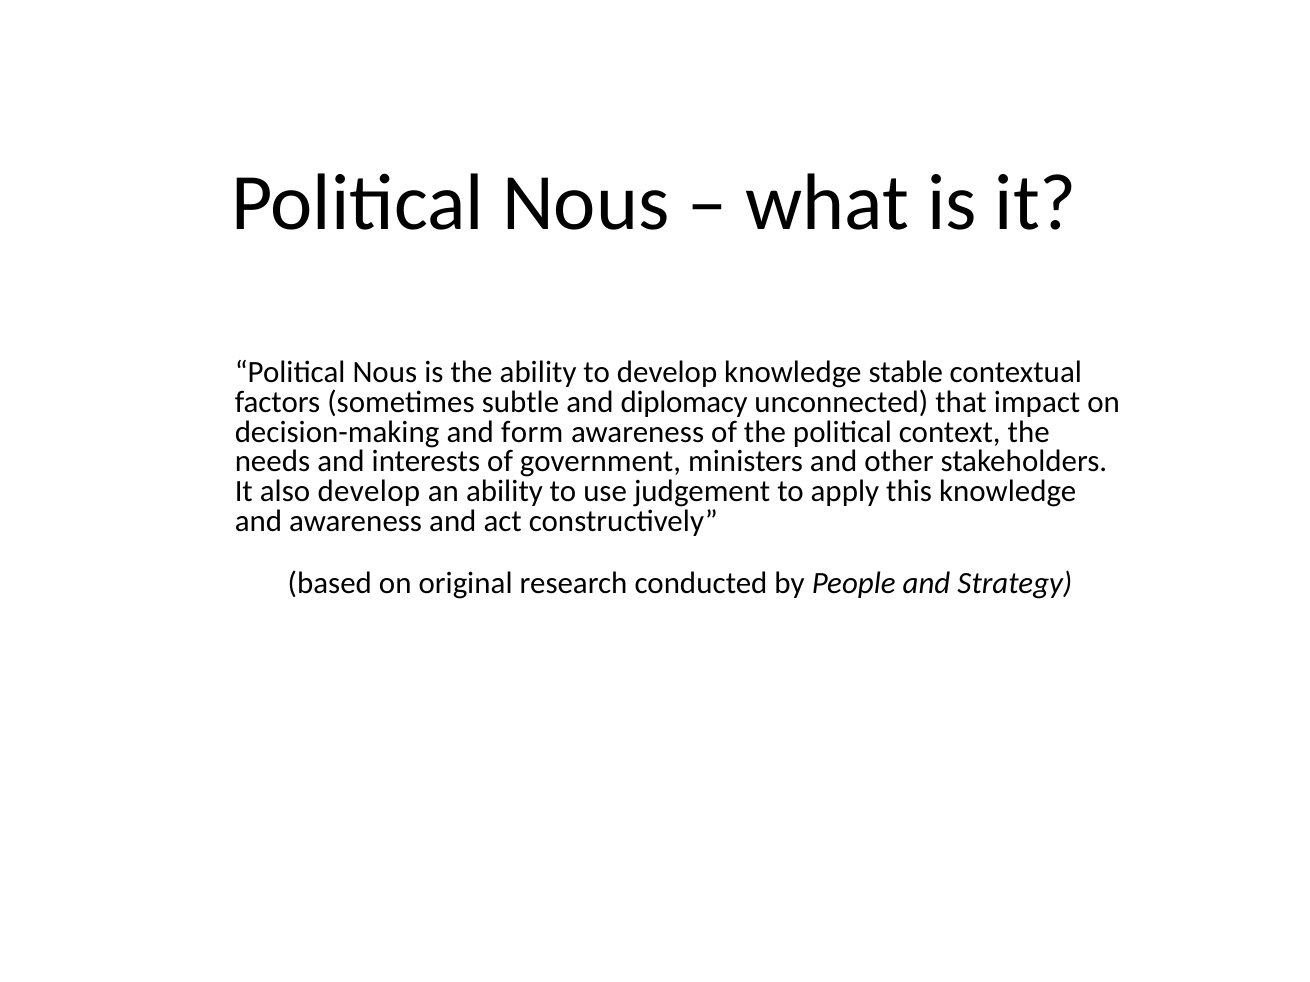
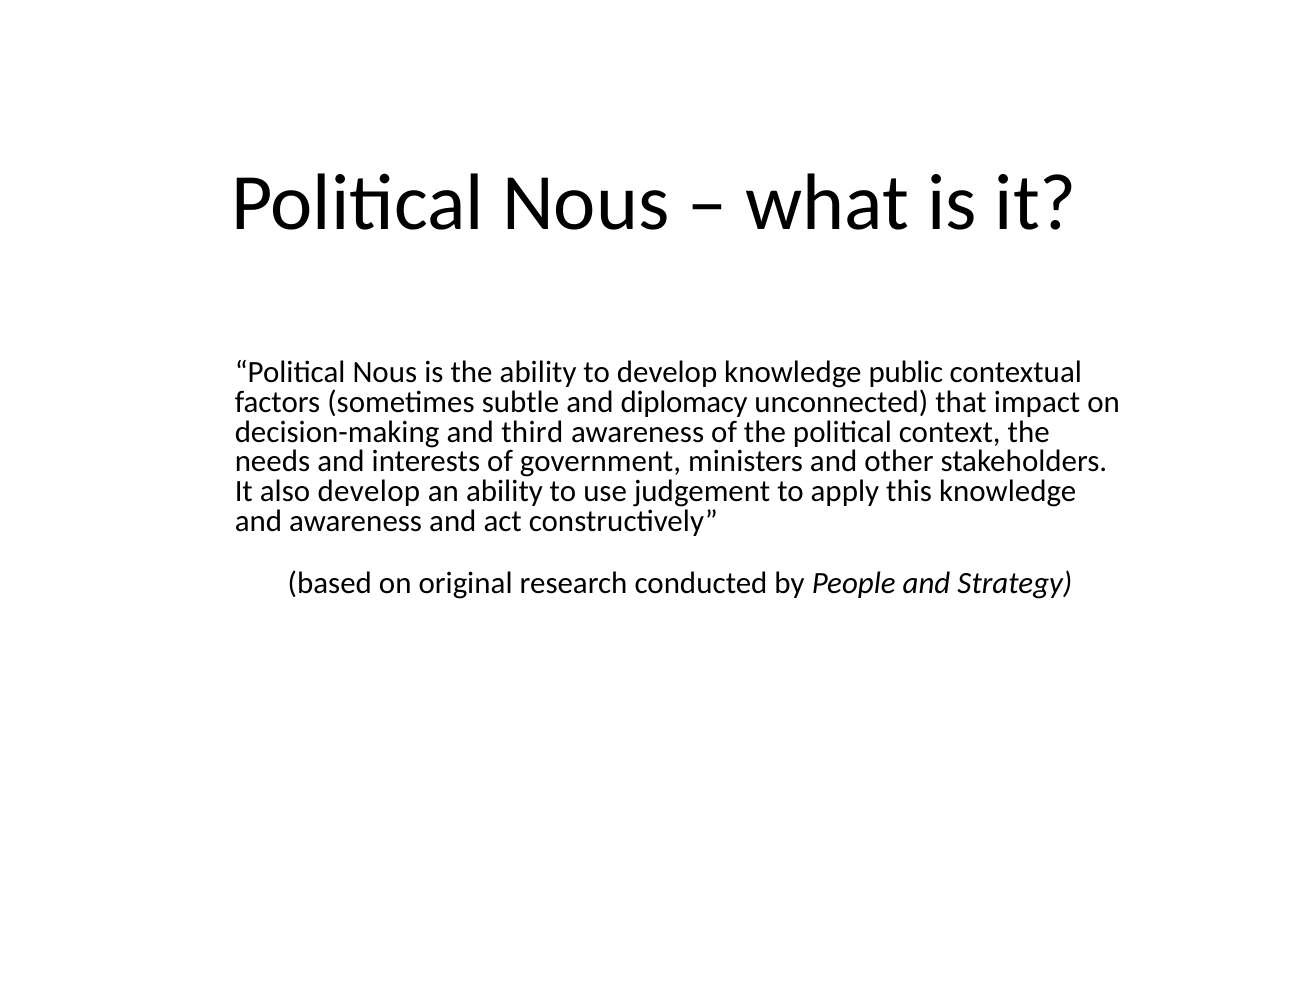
stable: stable -> public
form: form -> third
